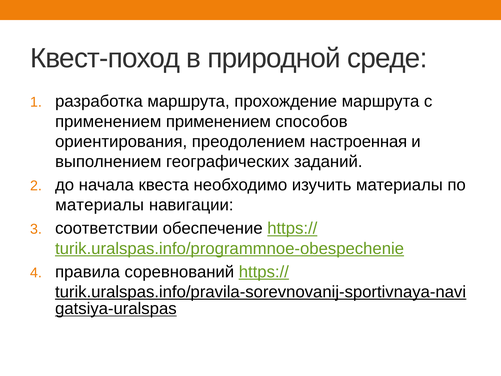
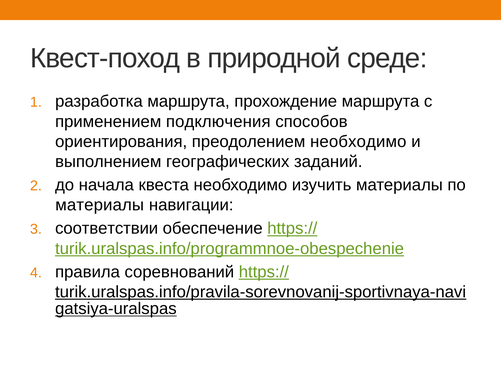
применением применением: применением -> подключения
преодолением настроенная: настроенная -> необходимо
